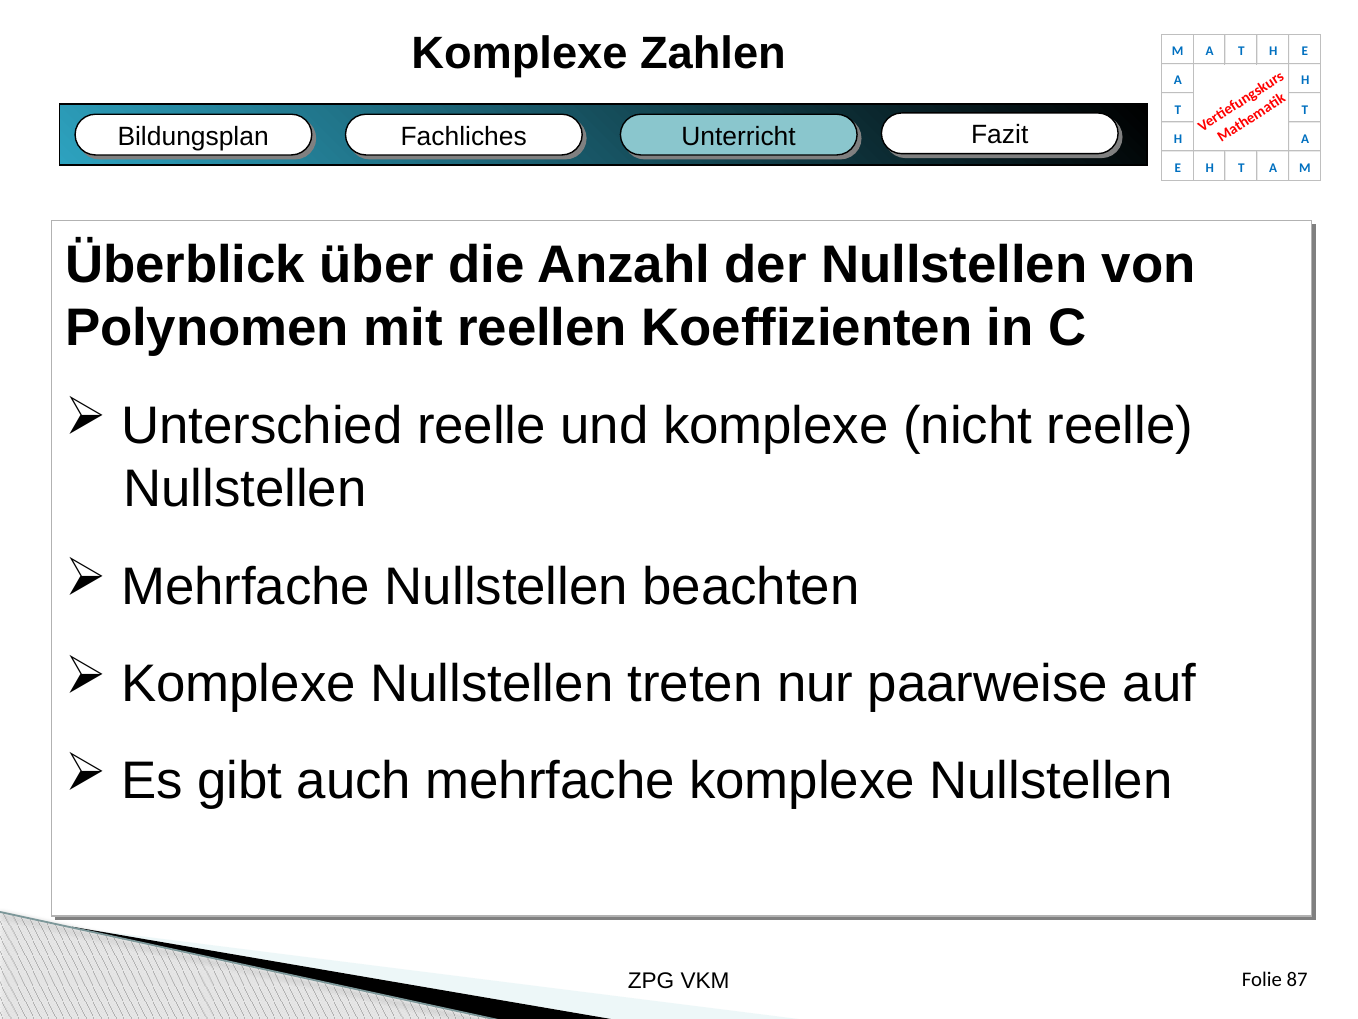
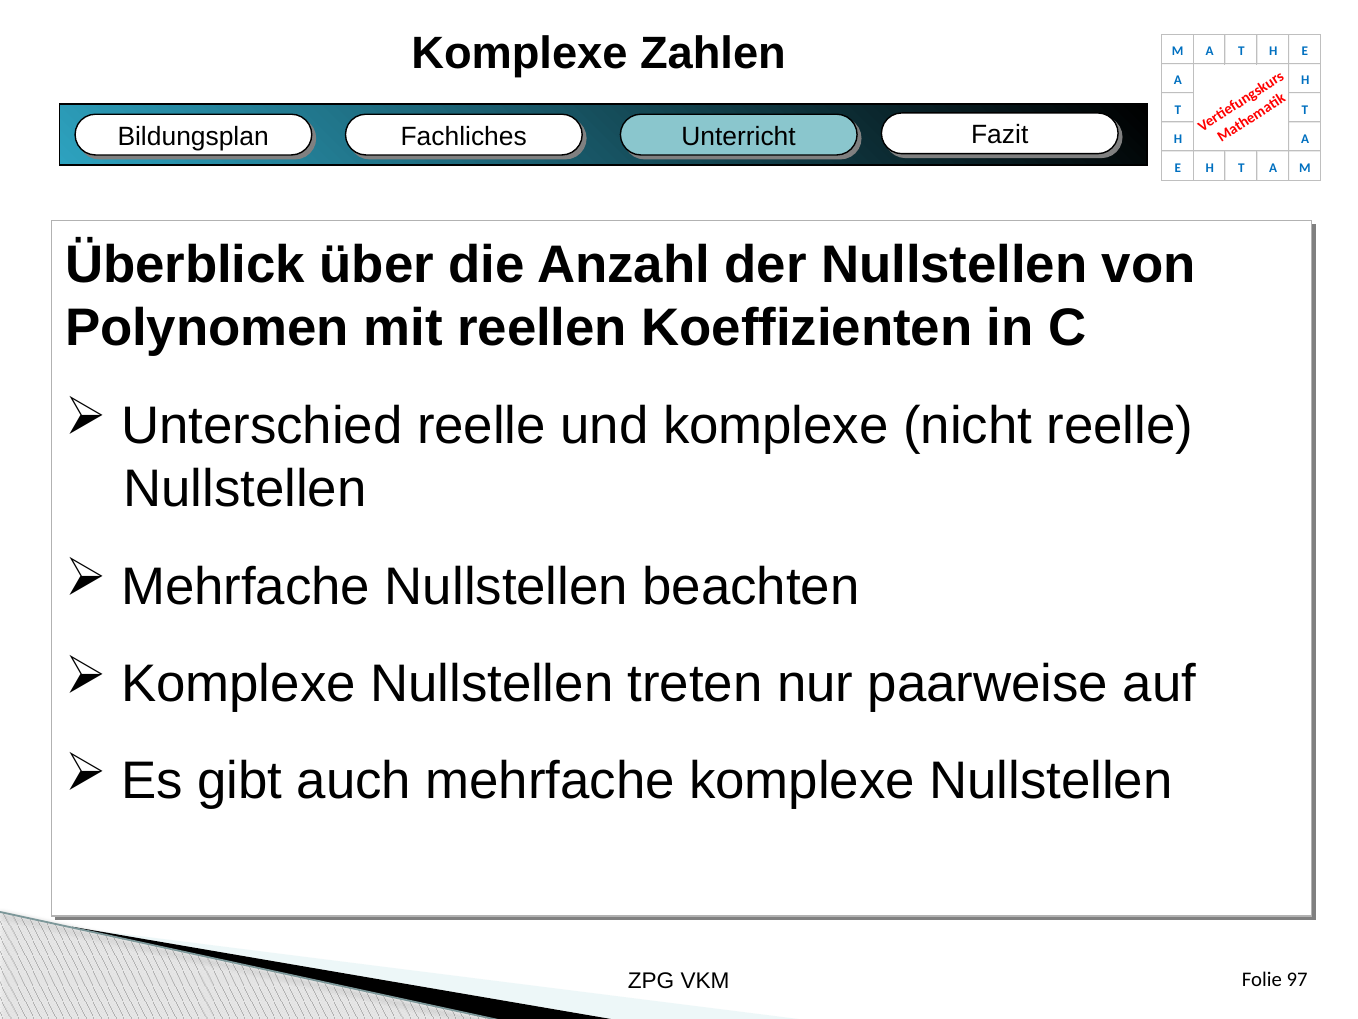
87: 87 -> 97
